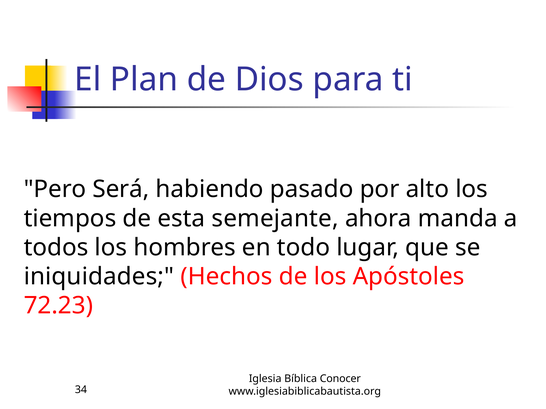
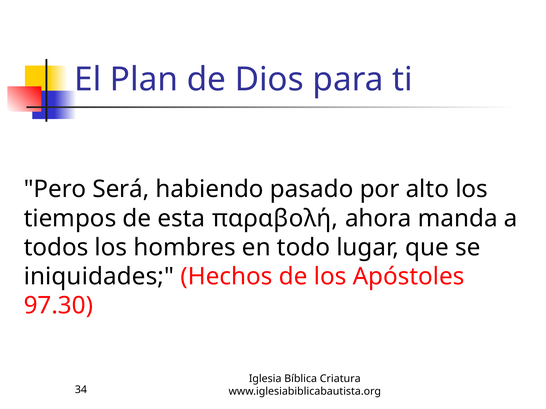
semejante: semejante -> παραβολή
72.23: 72.23 -> 97.30
Conocer: Conocer -> Criatura
